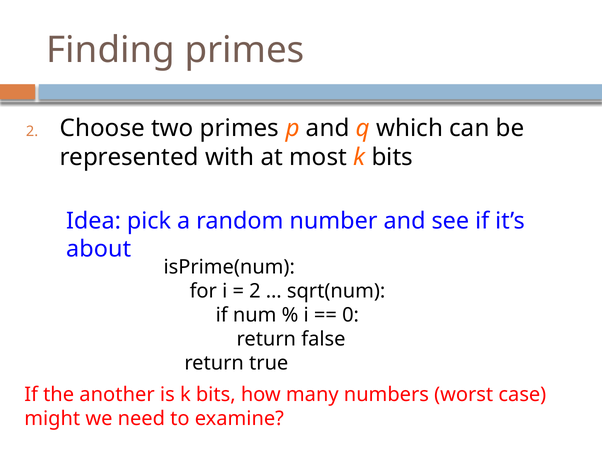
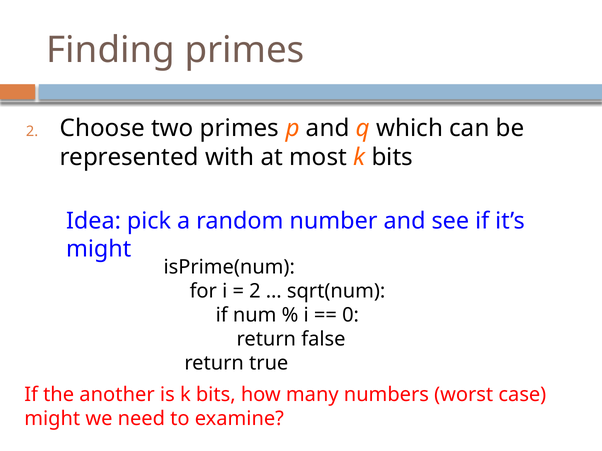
about at (99, 249): about -> might
